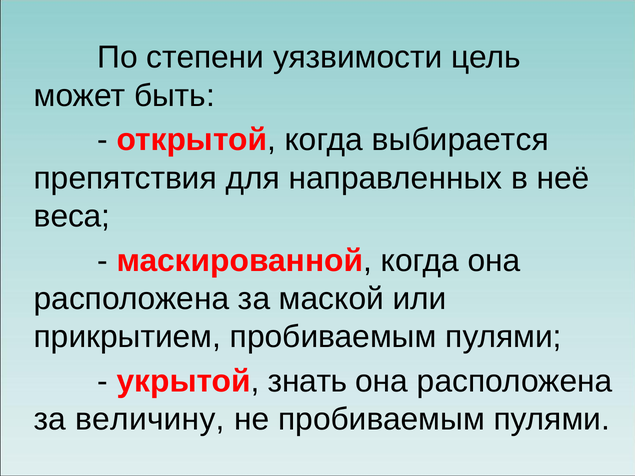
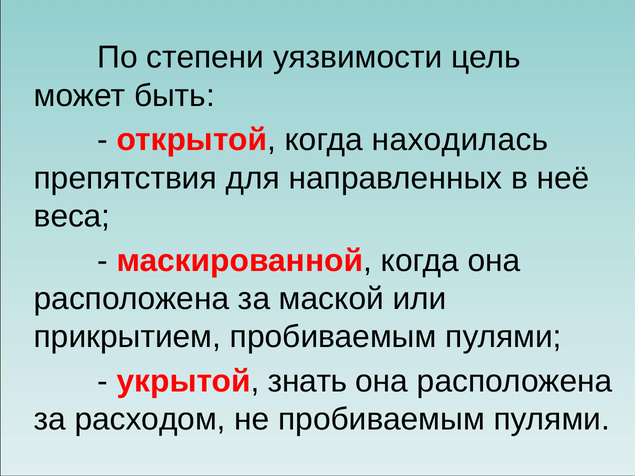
выбирается: выбирается -> находилась
величину: величину -> расходом
